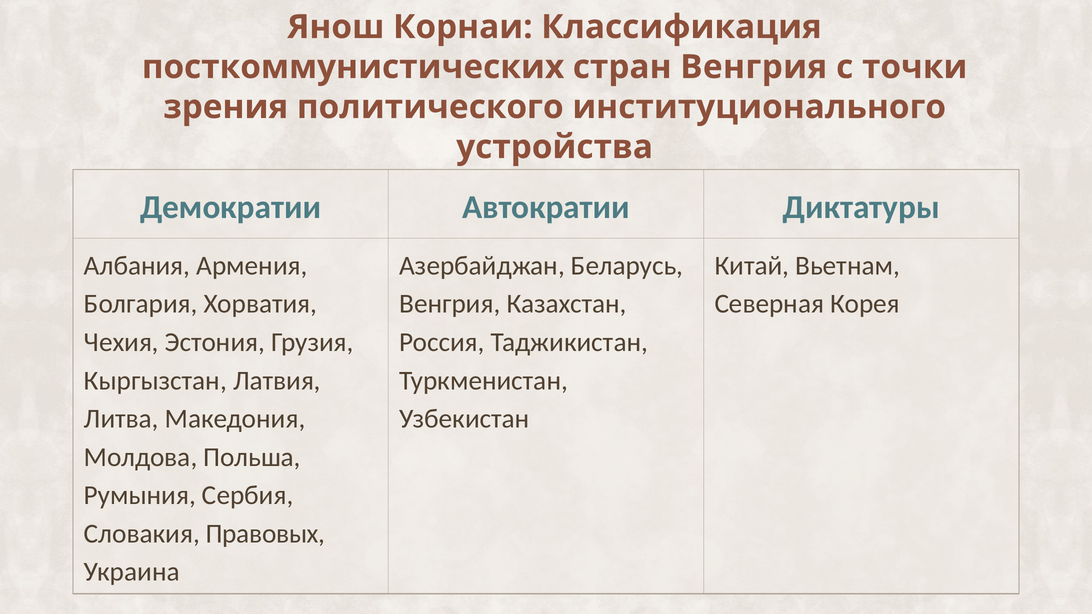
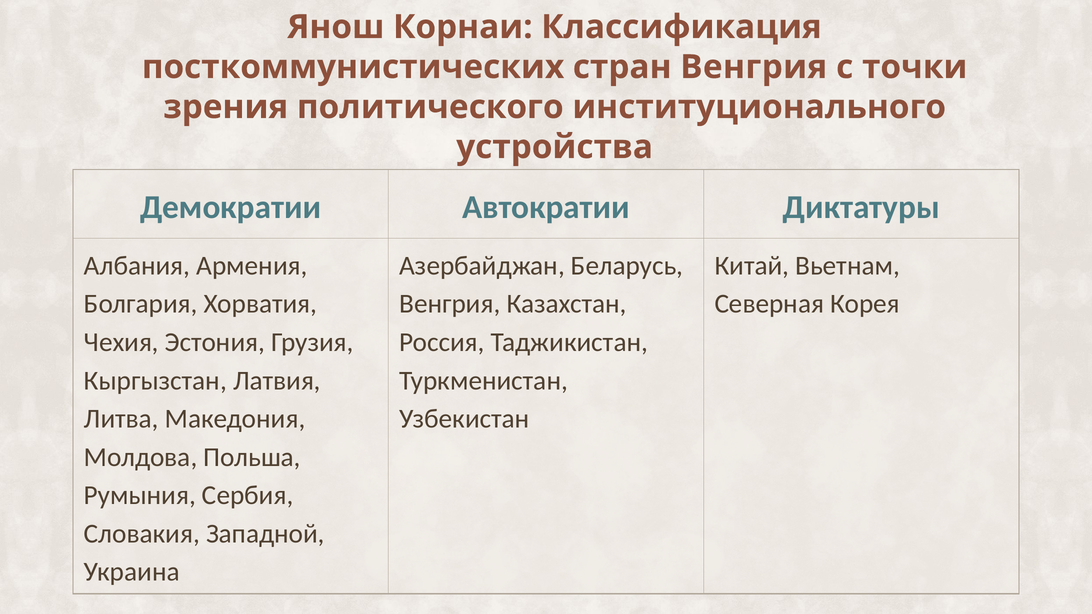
Правовых: Правовых -> Западной
